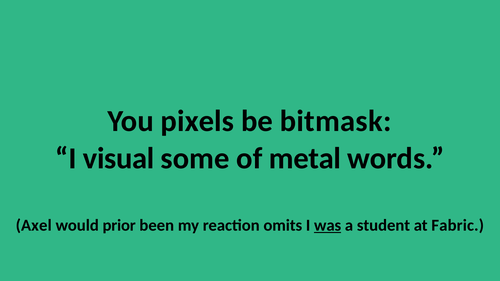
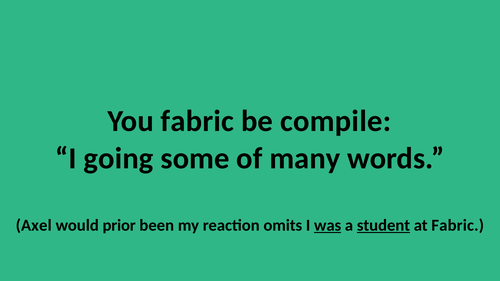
You pixels: pixels -> fabric
bitmask: bitmask -> compile
visual: visual -> going
metal: metal -> many
student underline: none -> present
